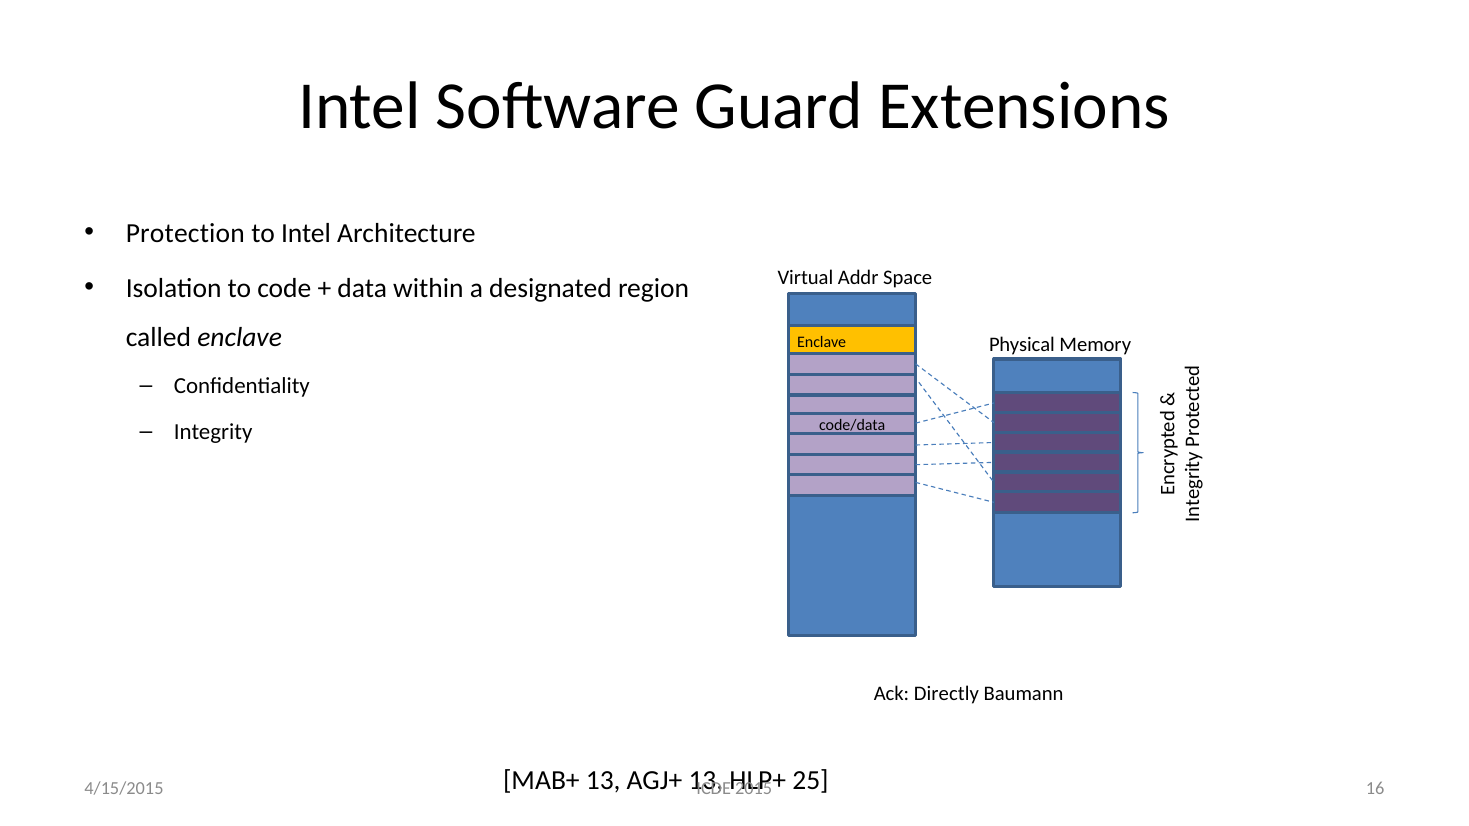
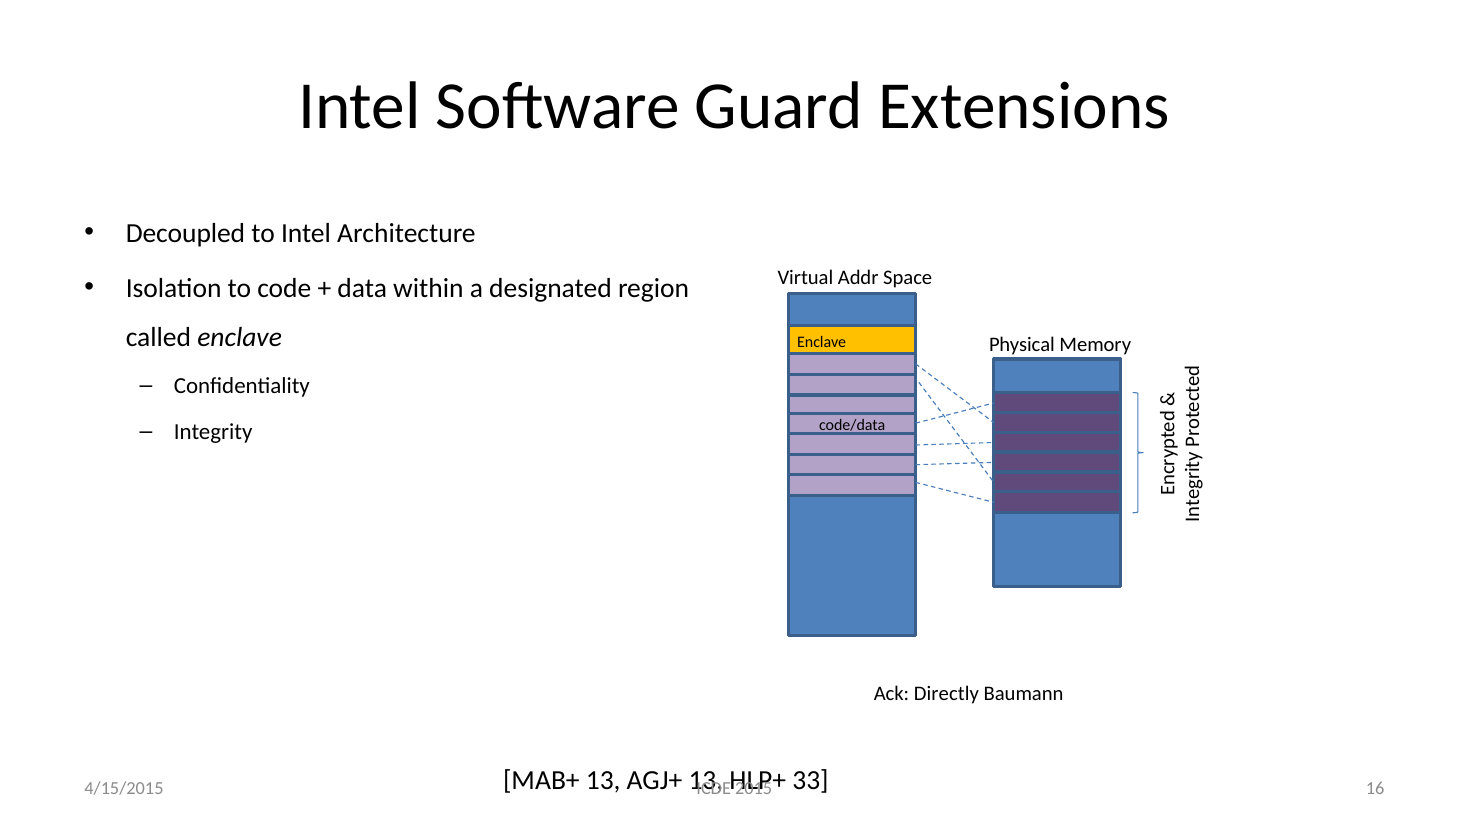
Protection: Protection -> Decoupled
25: 25 -> 33
